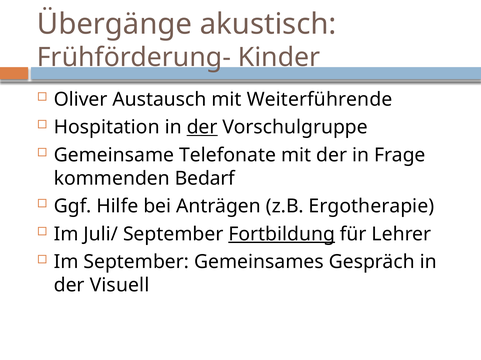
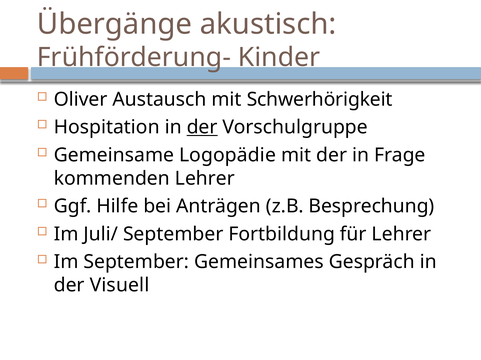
Weiterführende: Weiterführende -> Schwerhörigkeit
Telefonate: Telefonate -> Logopädie
kommenden Bedarf: Bedarf -> Lehrer
Ergotherapie: Ergotherapie -> Besprechung
Fortbildung underline: present -> none
